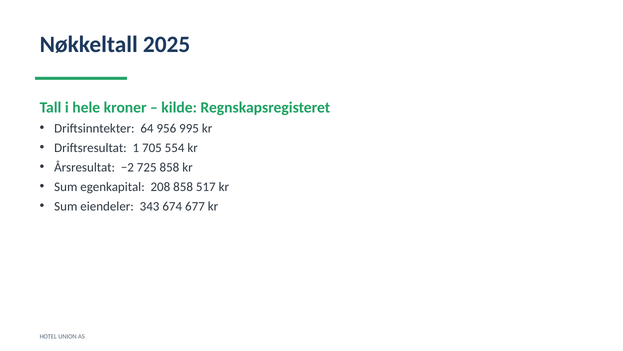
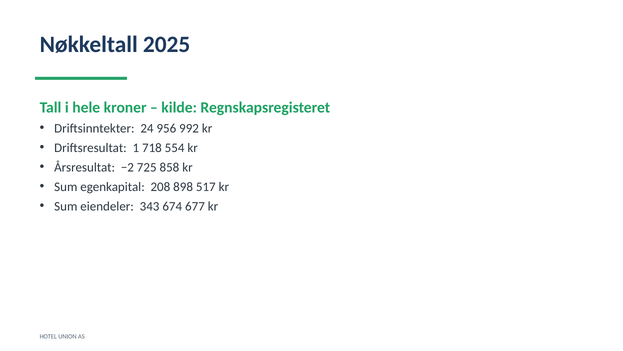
64: 64 -> 24
995: 995 -> 992
705: 705 -> 718
208 858: 858 -> 898
